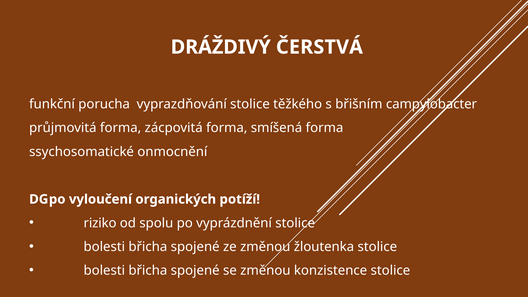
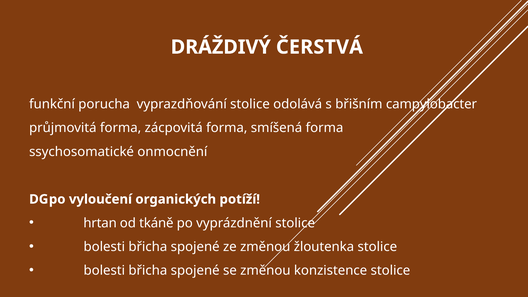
těžkého: těžkého -> odolává
riziko: riziko -> hrtan
spolu: spolu -> tkáně
